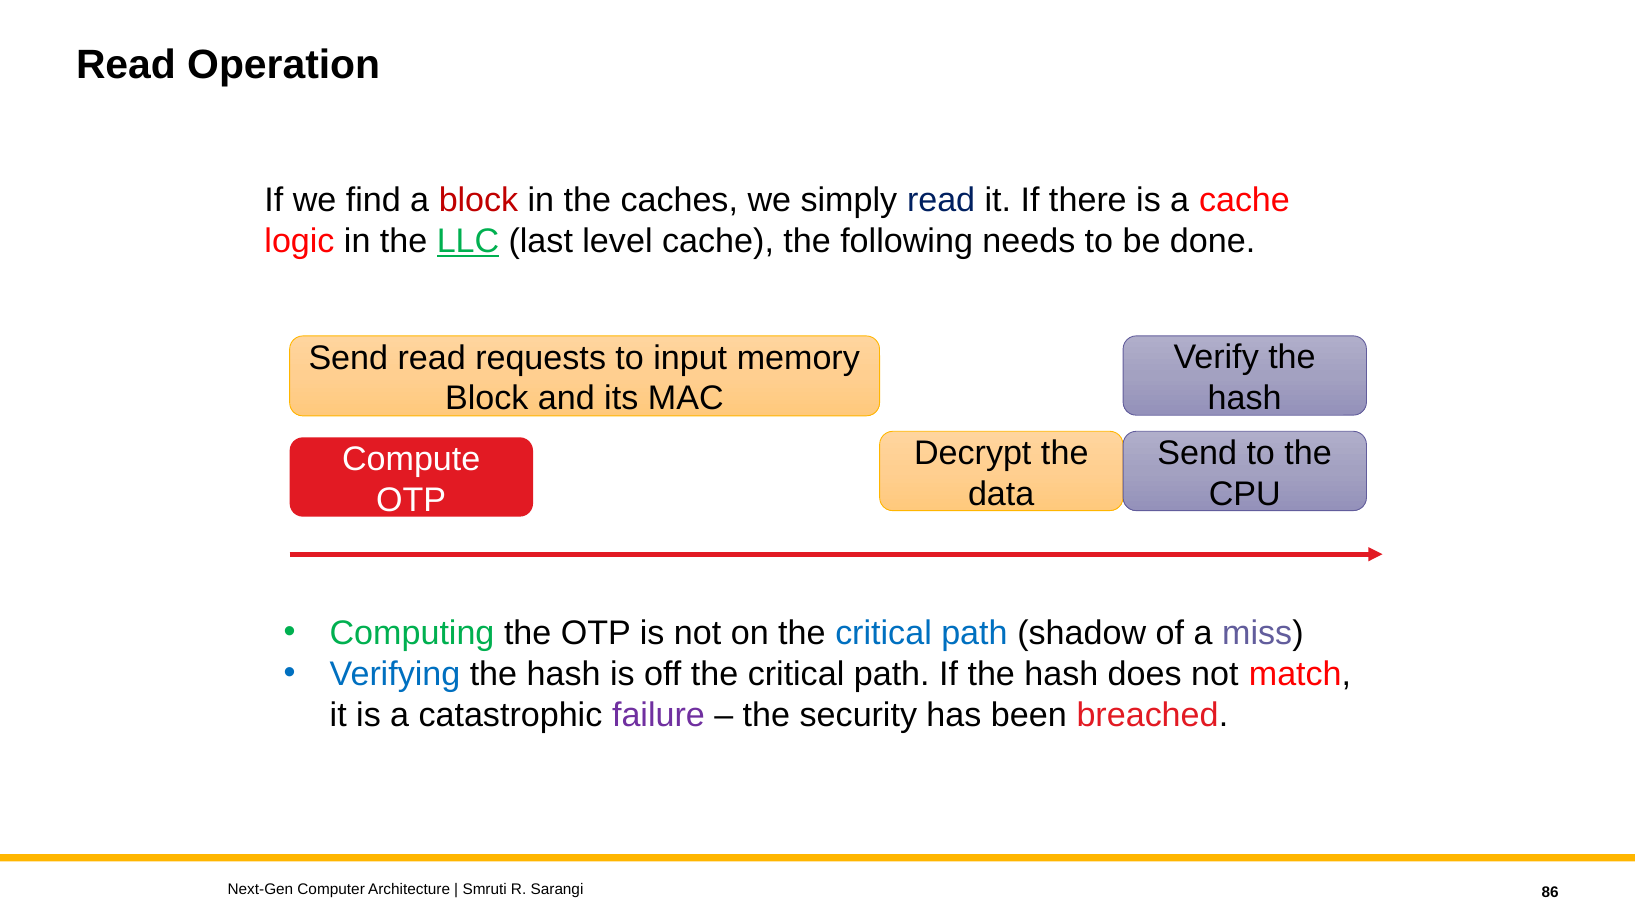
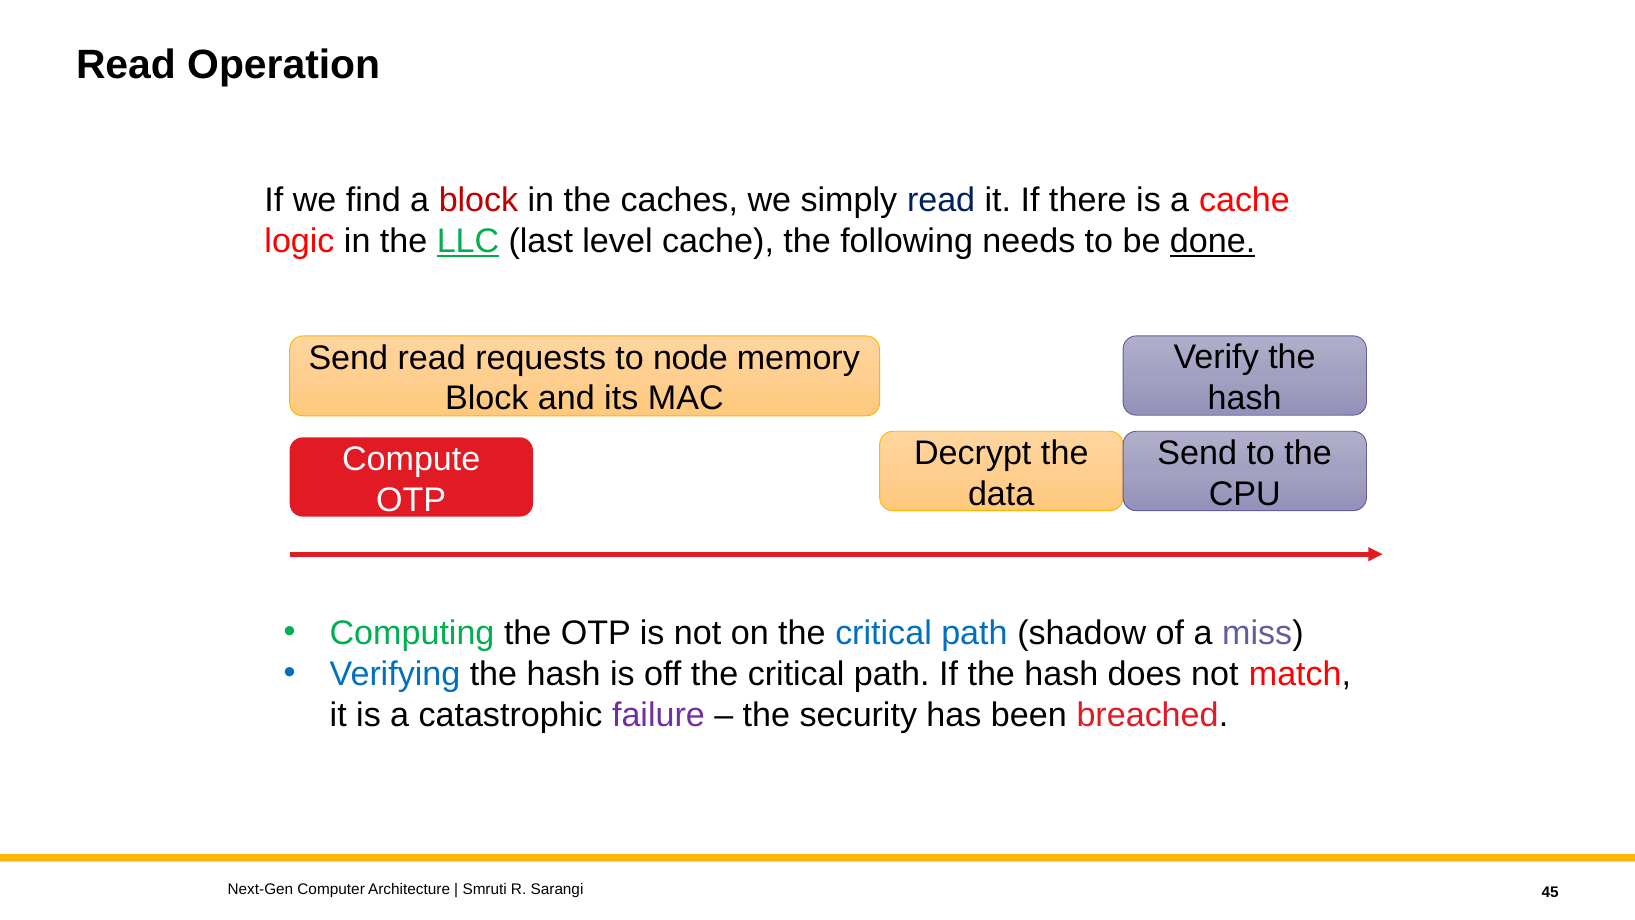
done underline: none -> present
input: input -> node
86: 86 -> 45
